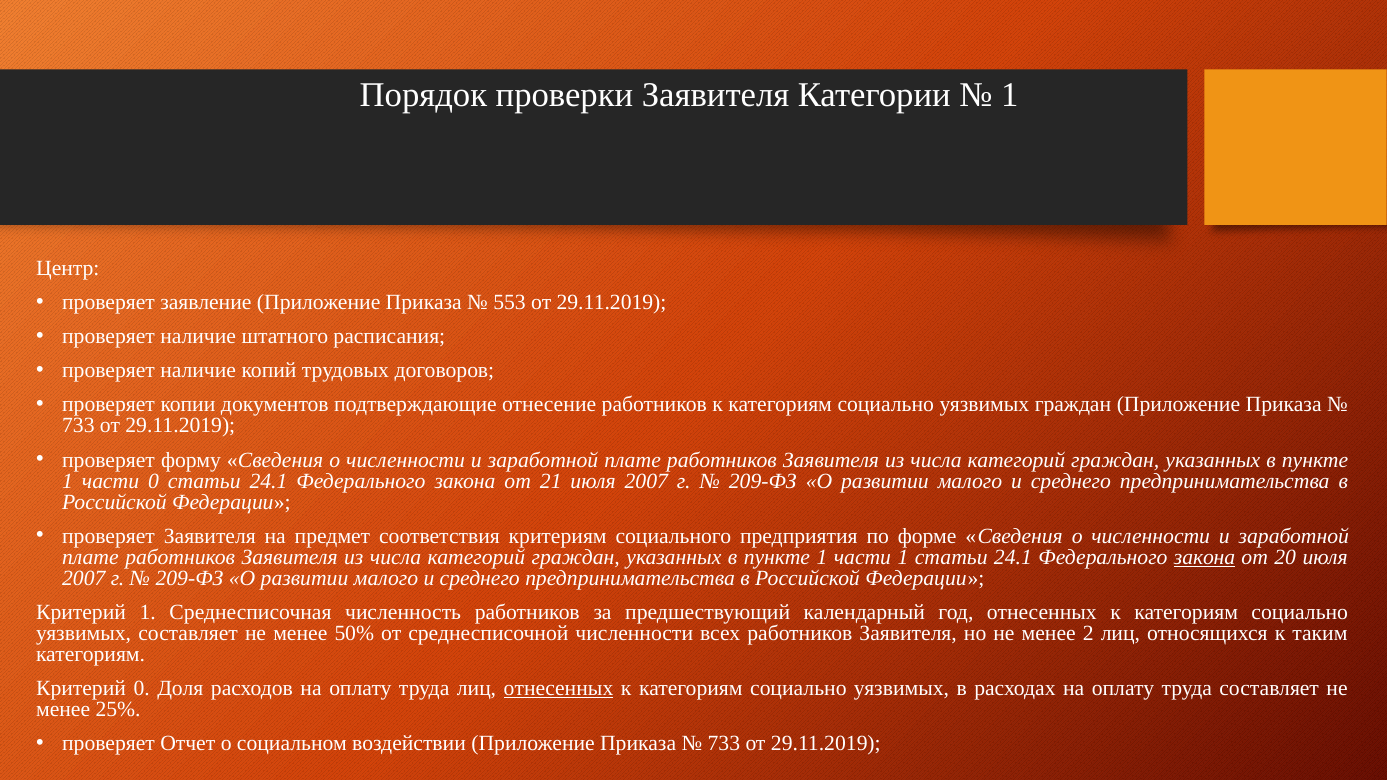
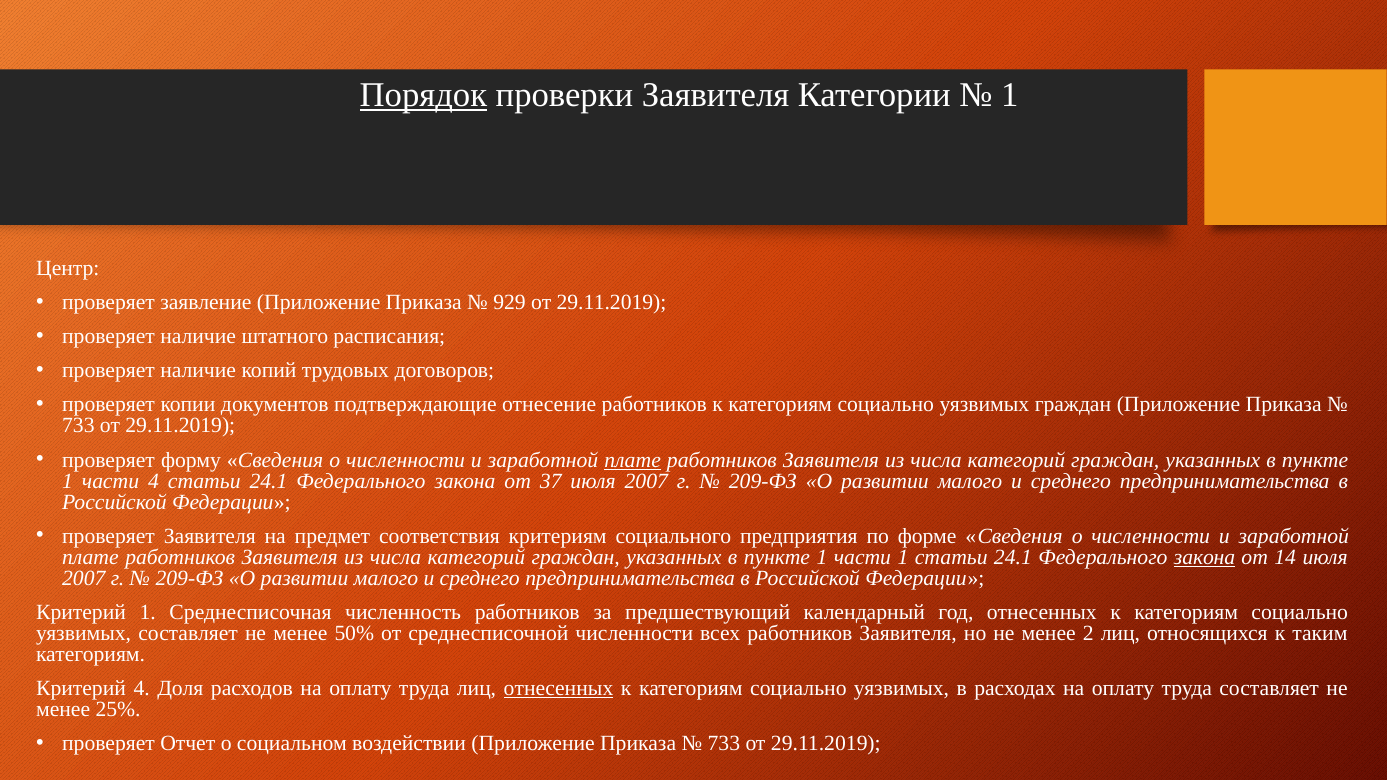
Порядок underline: none -> present
553: 553 -> 929
плате at (633, 460) underline: none -> present
части 0: 0 -> 4
21: 21 -> 37
20: 20 -> 14
Критерий 0: 0 -> 4
